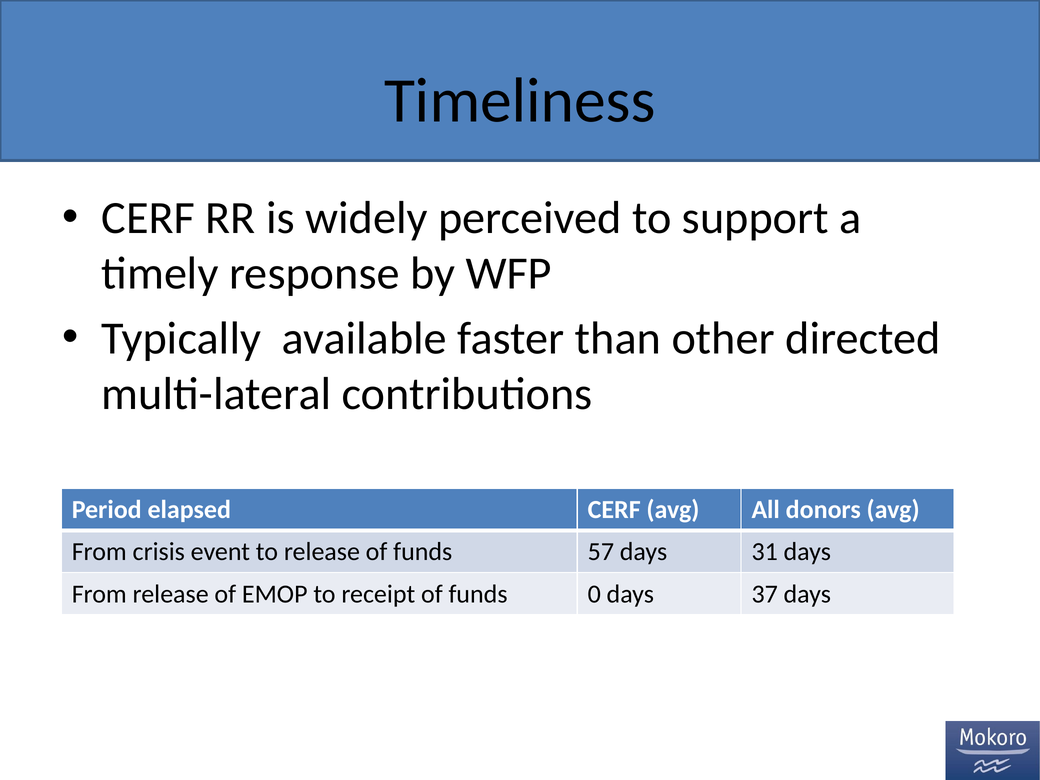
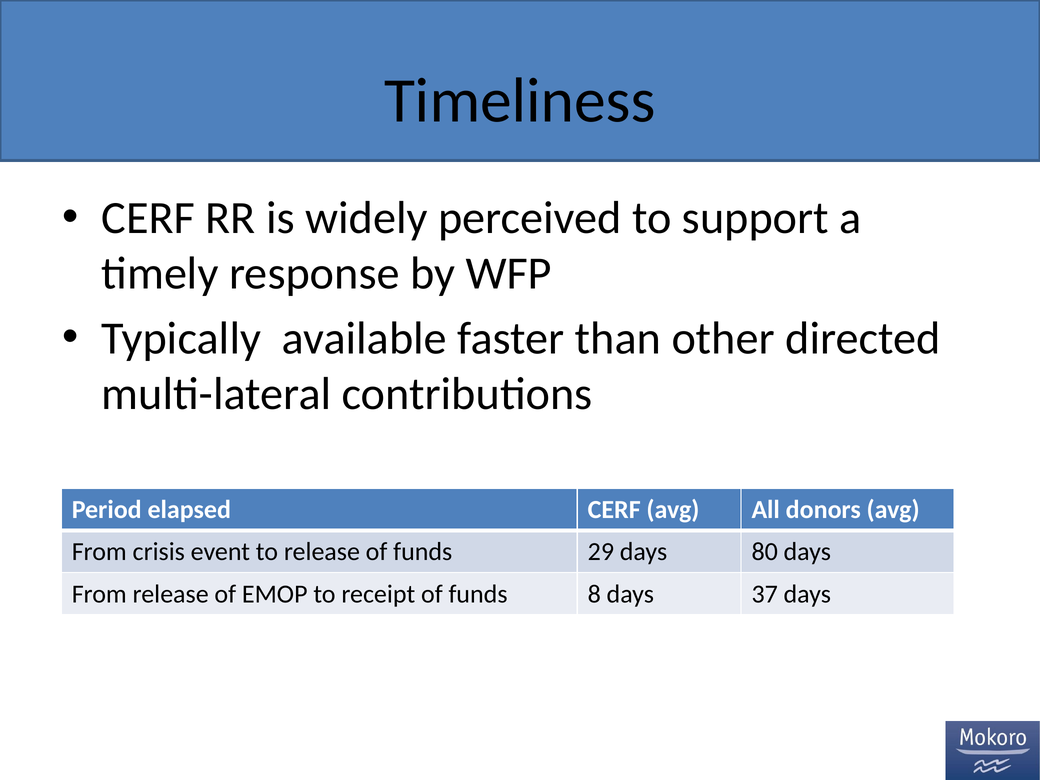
57: 57 -> 29
31: 31 -> 80
0: 0 -> 8
